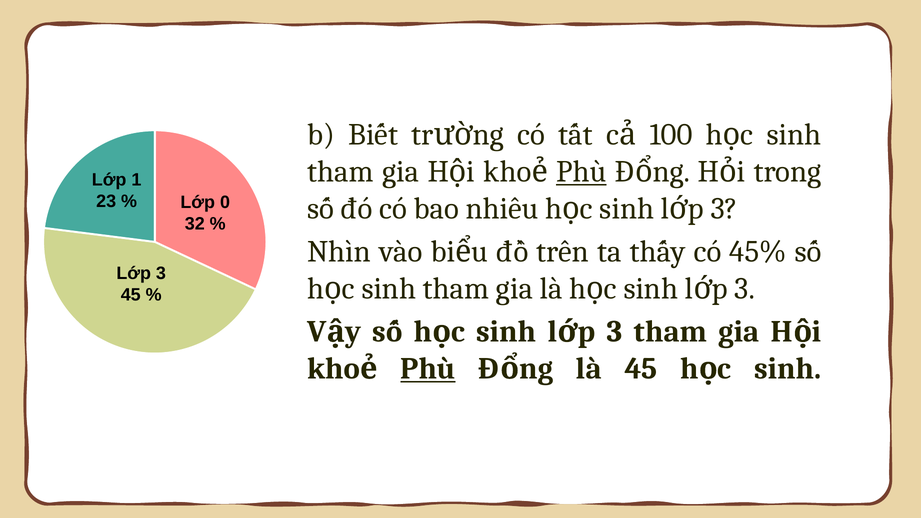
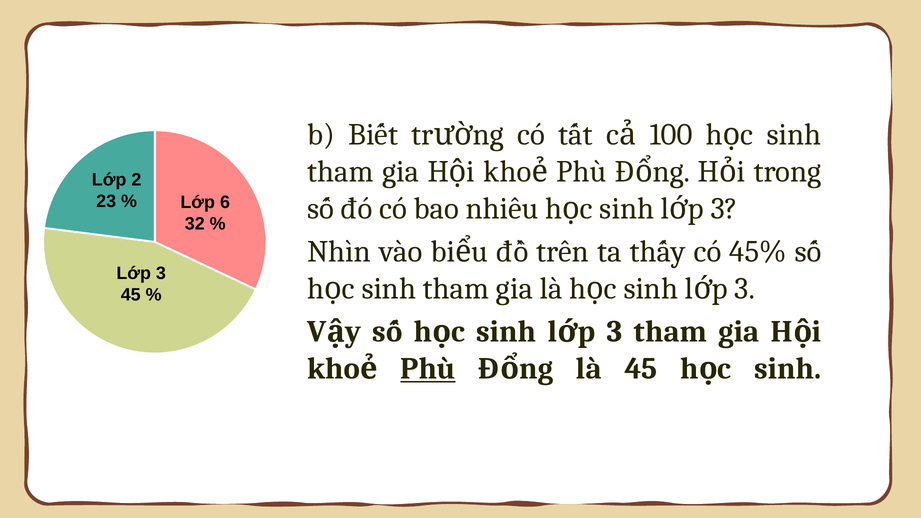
Phù at (581, 172) underline: present -> none
1: 1 -> 2
0: 0 -> 6
